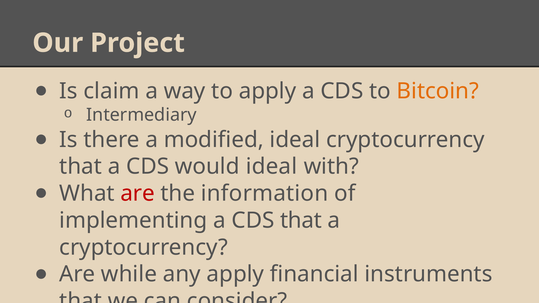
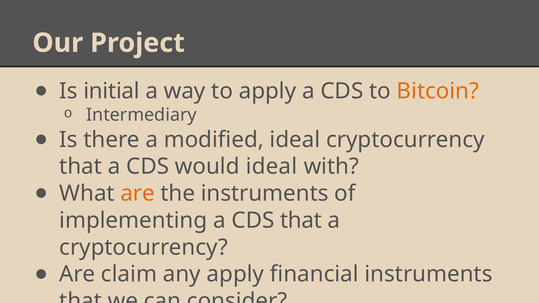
claim: claim -> initial
are at (138, 194) colour: red -> orange
the information: information -> instruments
while: while -> claim
